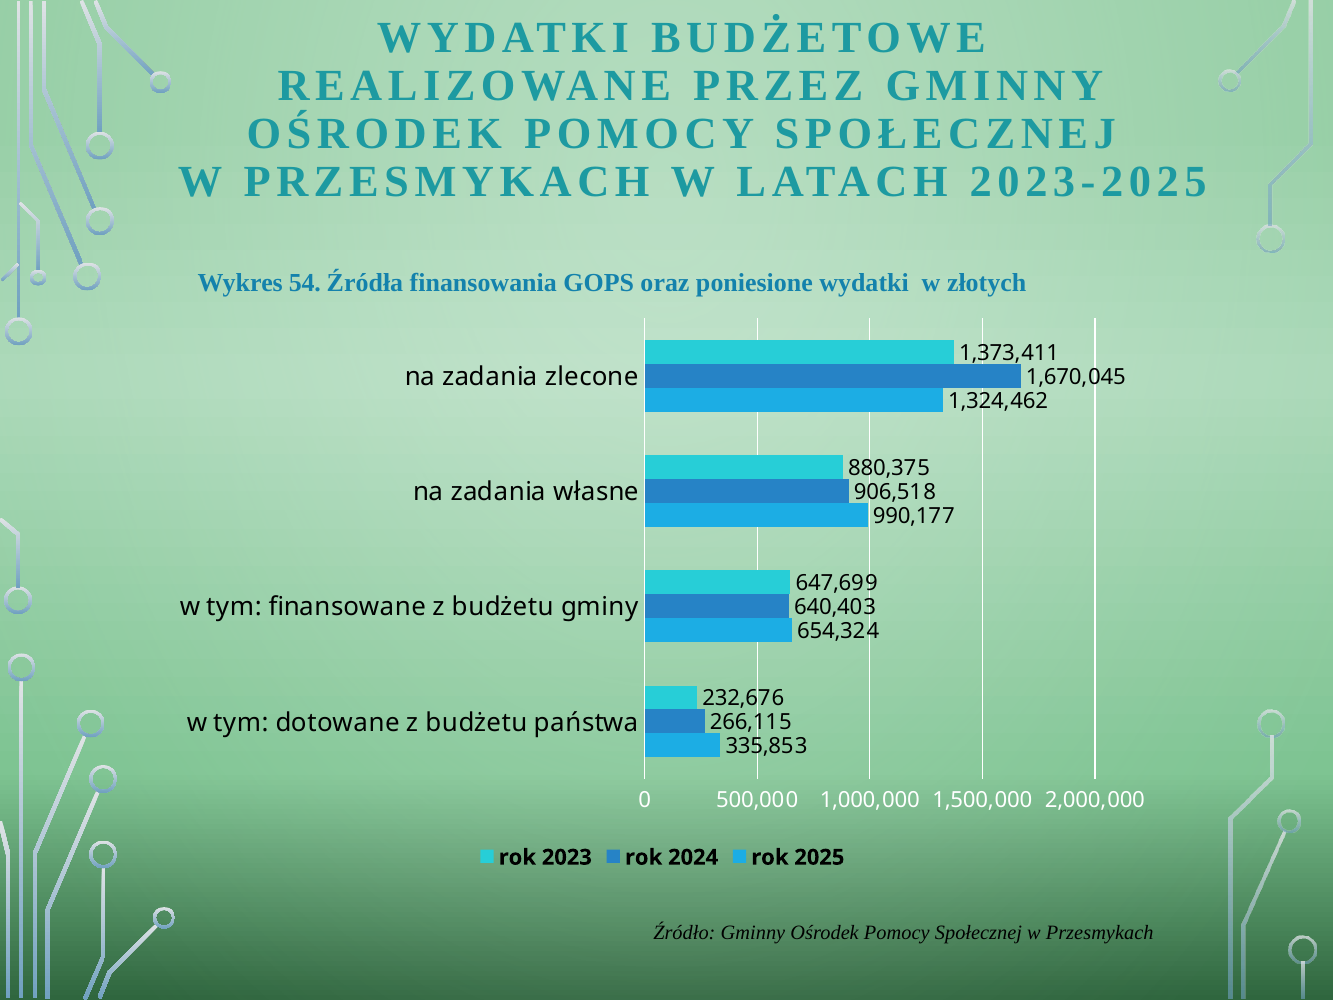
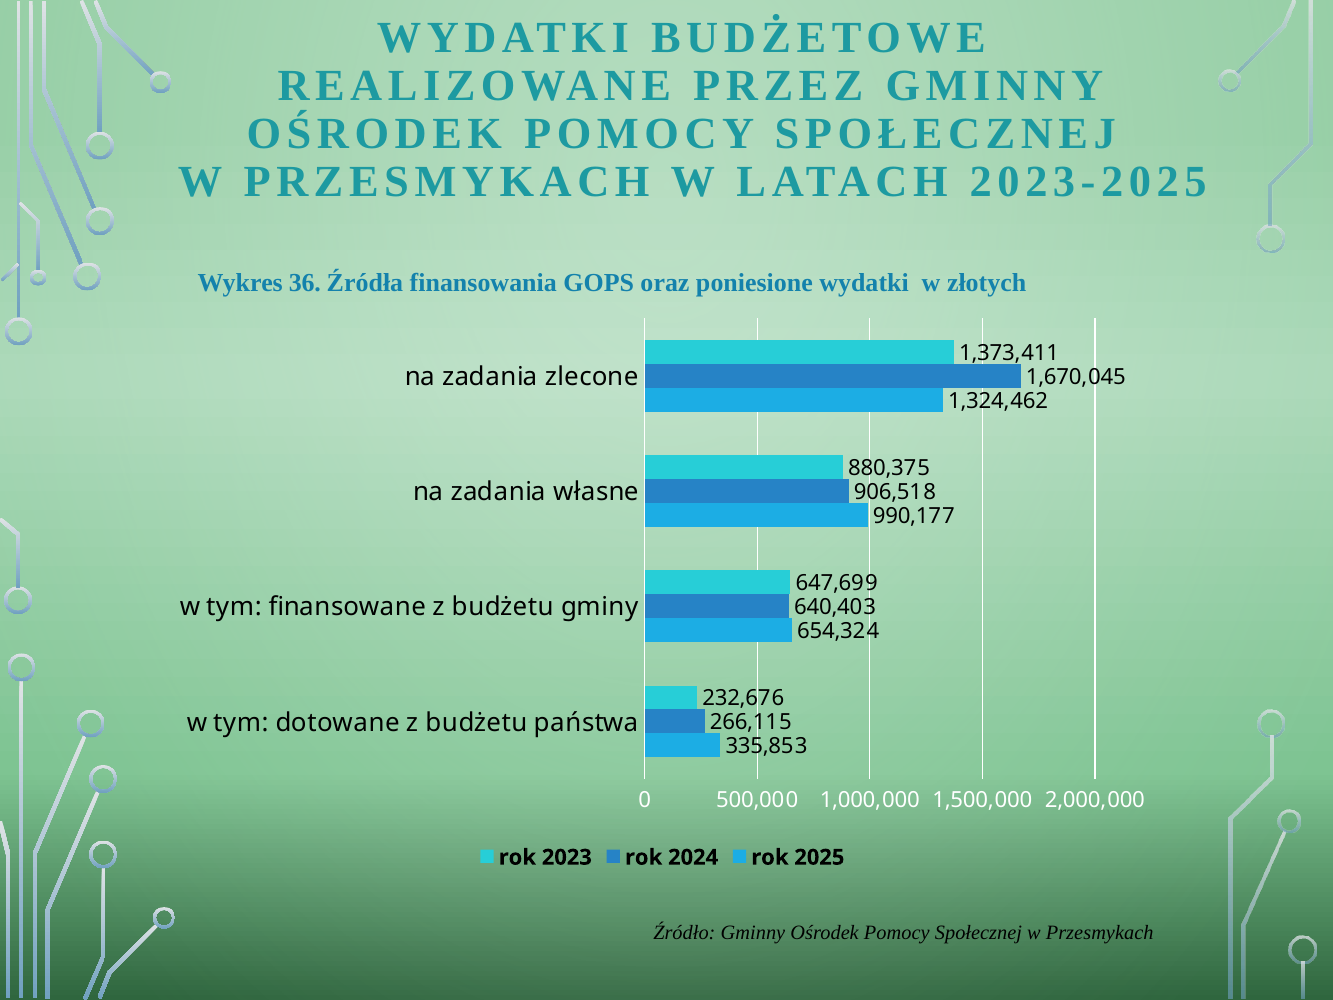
54: 54 -> 36
